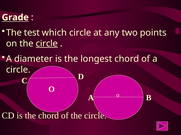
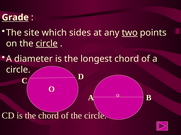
test: test -> site
which circle: circle -> sides
two underline: none -> present
